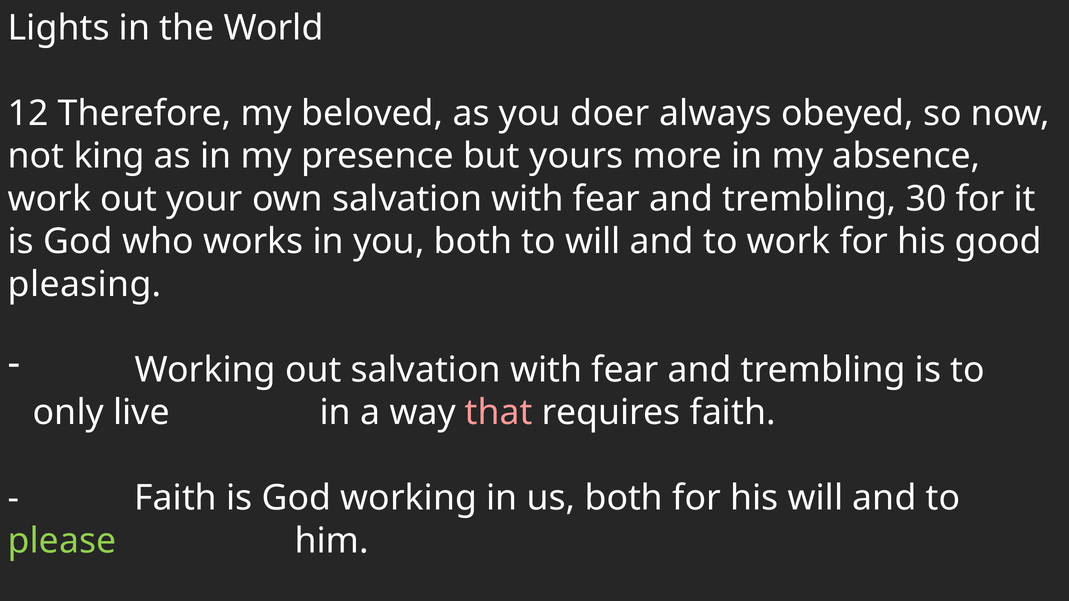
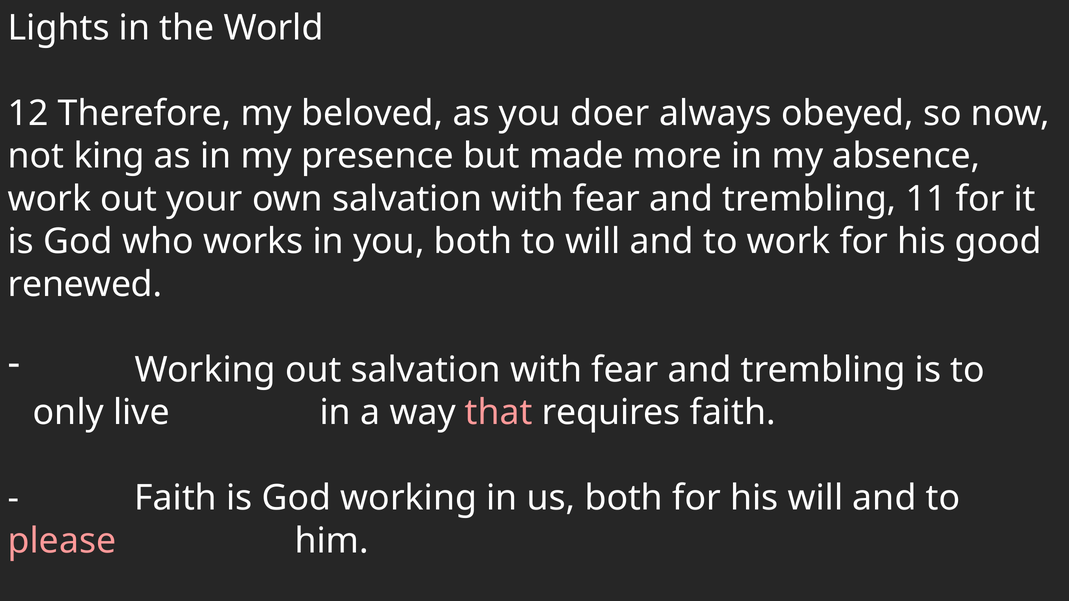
yours: yours -> made
30: 30 -> 11
pleasing: pleasing -> renewed
please colour: light green -> pink
